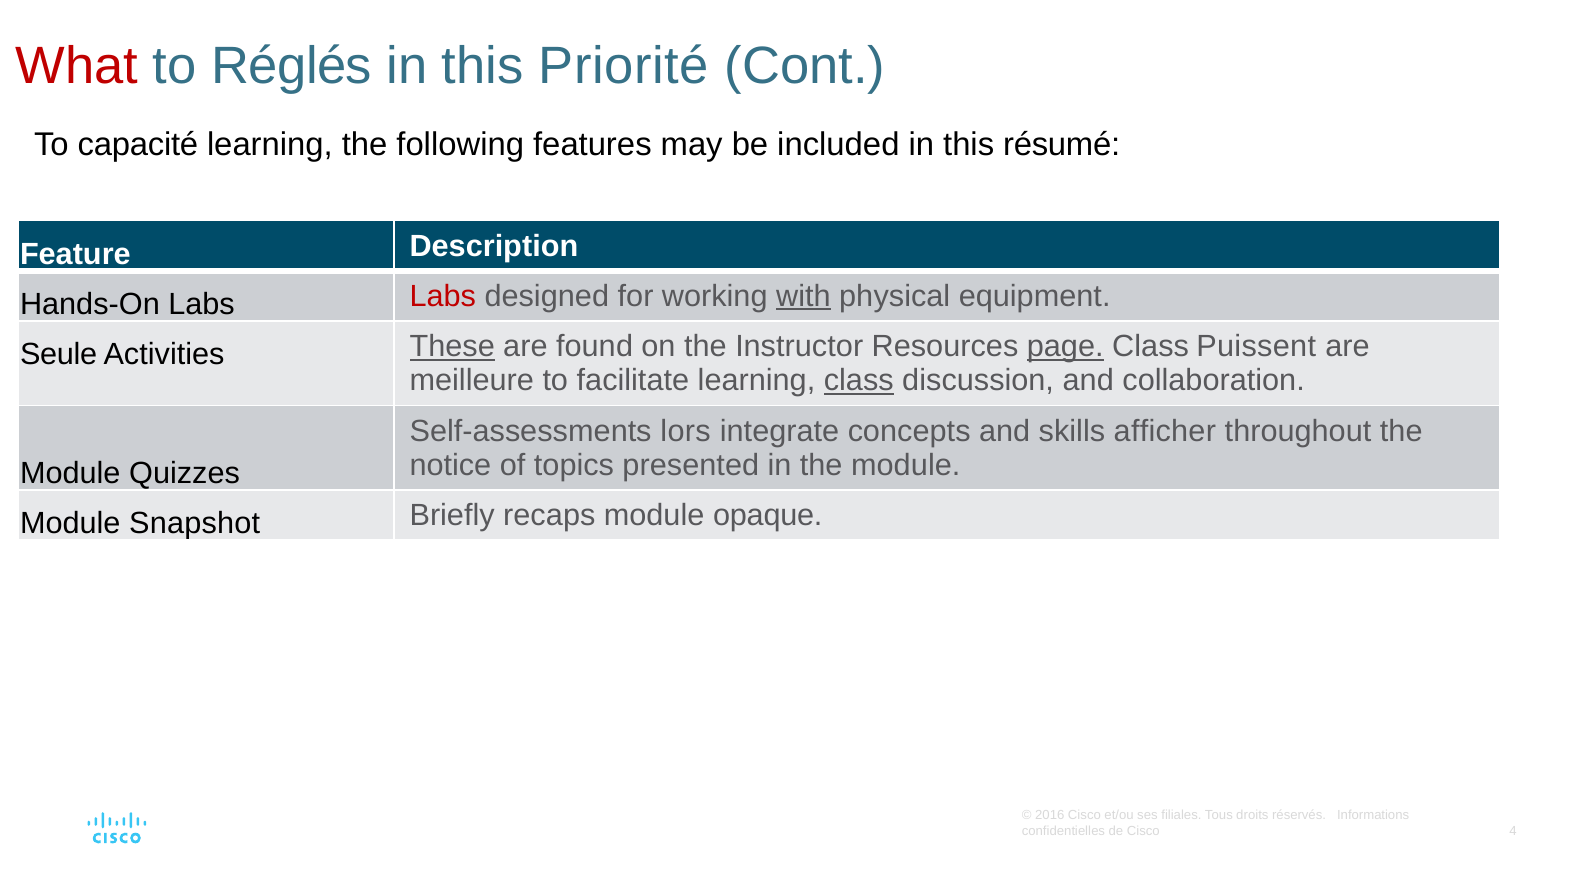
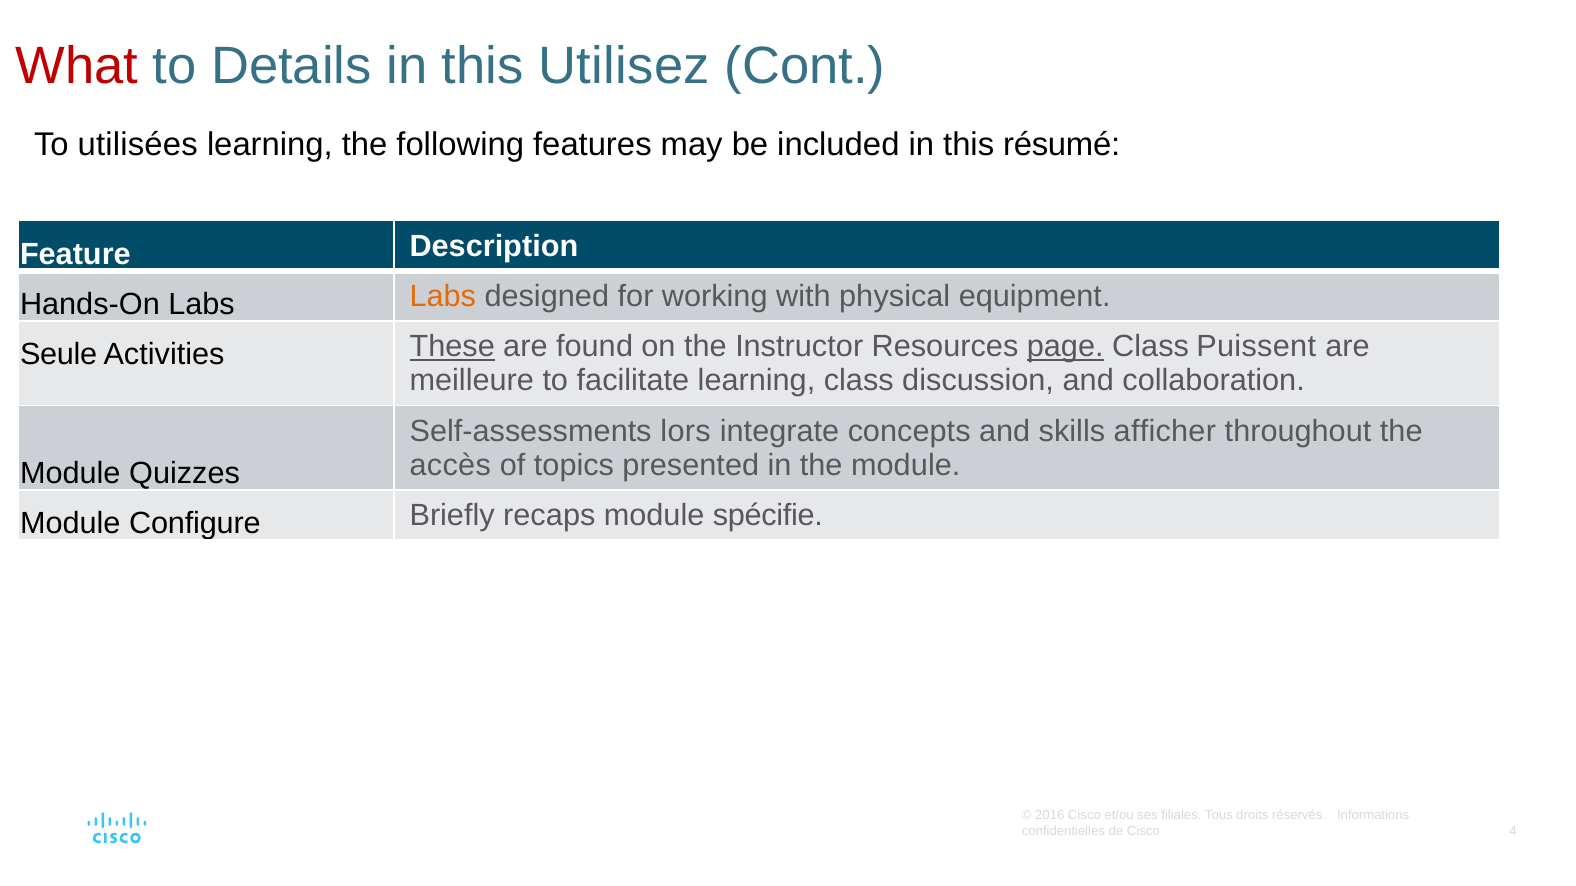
Réglés: Réglés -> Details
Priorité: Priorité -> Utilisez
capacité: capacité -> utilisées
Labs at (443, 296) colour: red -> orange
with underline: present -> none
class at (859, 381) underline: present -> none
notice: notice -> accès
Snapshot: Snapshot -> Configure
opaque: opaque -> spécifie
